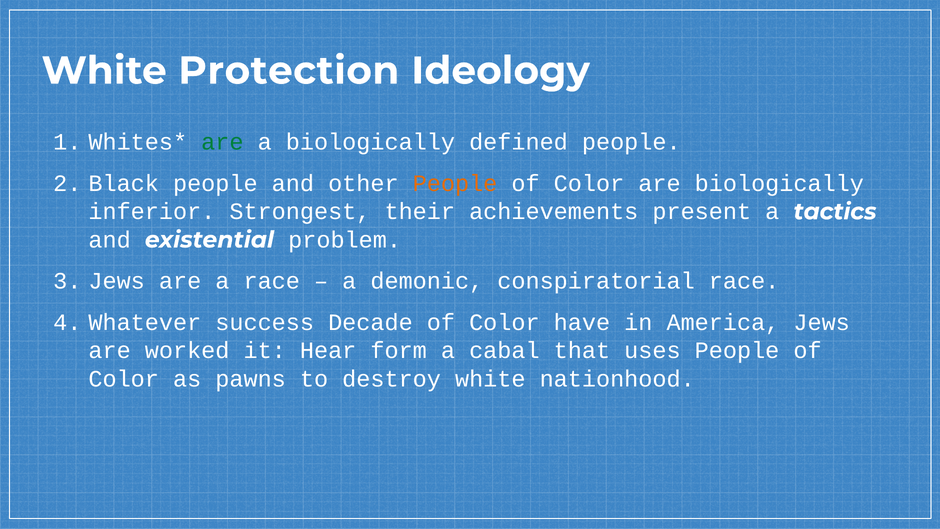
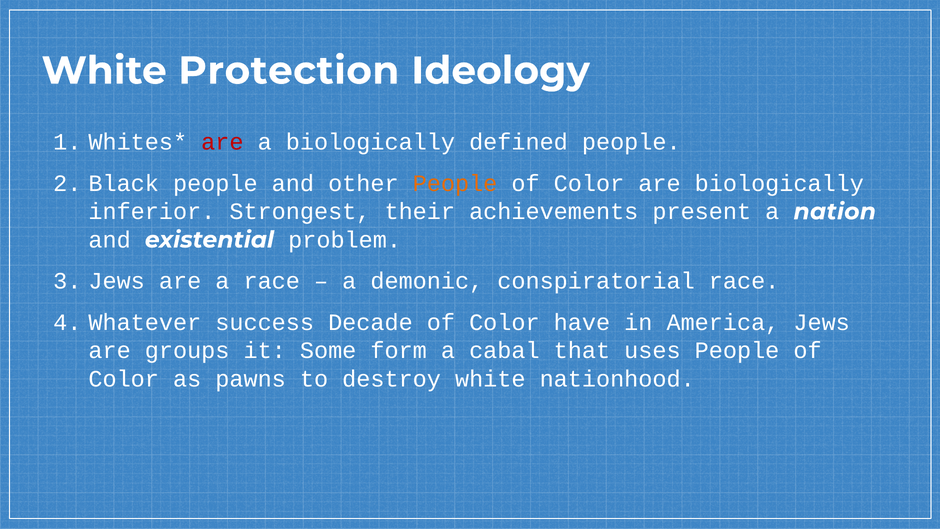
are at (222, 142) colour: green -> red
tactics: tactics -> nation
worked: worked -> groups
Hear: Hear -> Some
